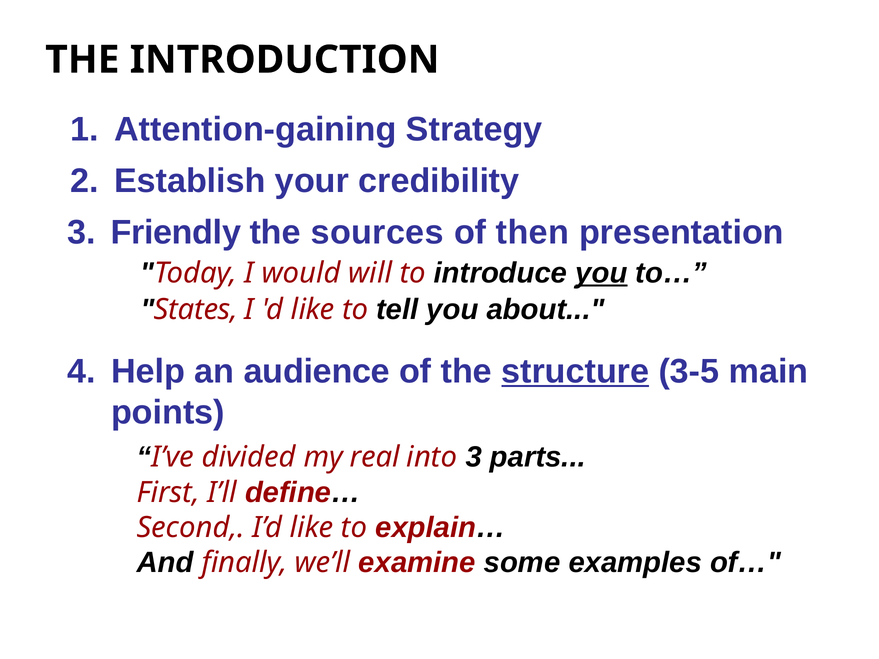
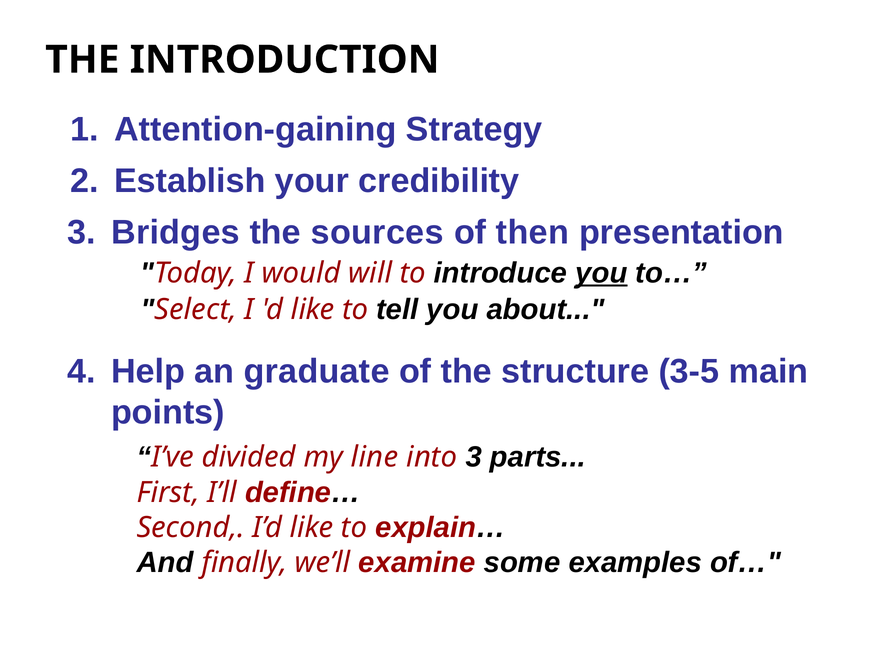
Friendly: Friendly -> Bridges
States: States -> Select
audience: audience -> graduate
structure underline: present -> none
real: real -> line
